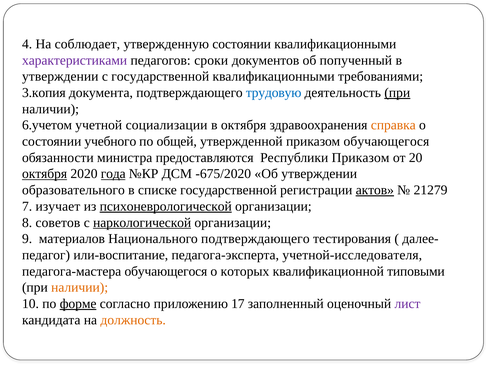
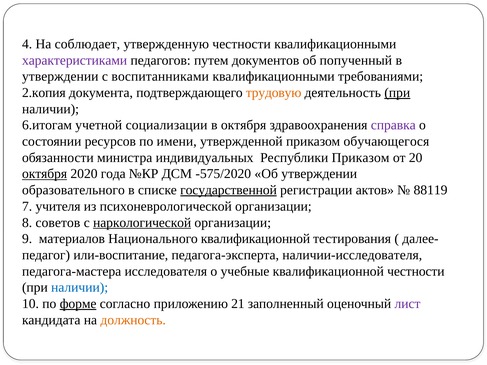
утвержденную состоянии: состоянии -> честности
сроки: сроки -> путем
с государственной: государственной -> воспитанниками
3.копия: 3.копия -> 2.копия
трудовую colour: blue -> orange
6.учетом: 6.учетом -> 6.итогам
справка colour: orange -> purple
учебного: учебного -> ресурсов
общей: общей -> имени
предоставляются: предоставляются -> индивидуальных
года underline: present -> none
-675/2020: -675/2020 -> -575/2020
государственной at (229, 190) underline: none -> present
актов underline: present -> none
21279: 21279 -> 88119
изучает: изучает -> учителя
психоневрологической underline: present -> none
Национального подтверждающего: подтверждающего -> квалификационной
учетной-исследователя: учетной-исследователя -> наличии-исследователя
педагога-мастера обучающегося: обучающегося -> исследователя
которых: которых -> учебные
квалификационной типовыми: типовыми -> честности
наличии at (80, 288) colour: orange -> blue
17: 17 -> 21
